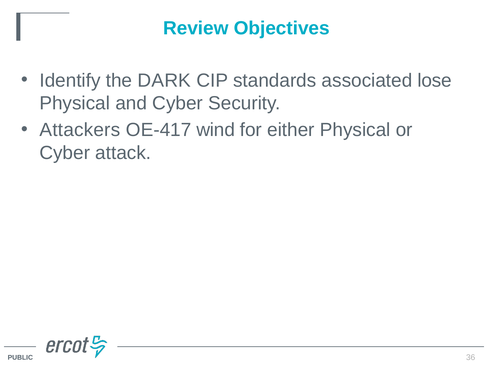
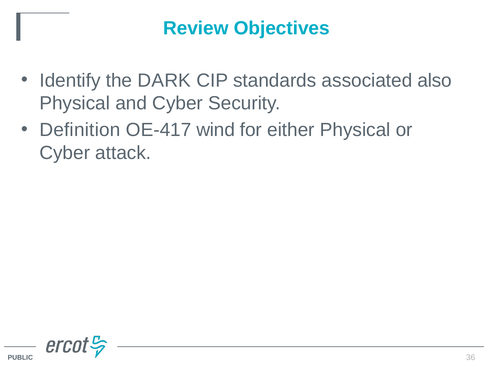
lose: lose -> also
Attackers: Attackers -> Definition
